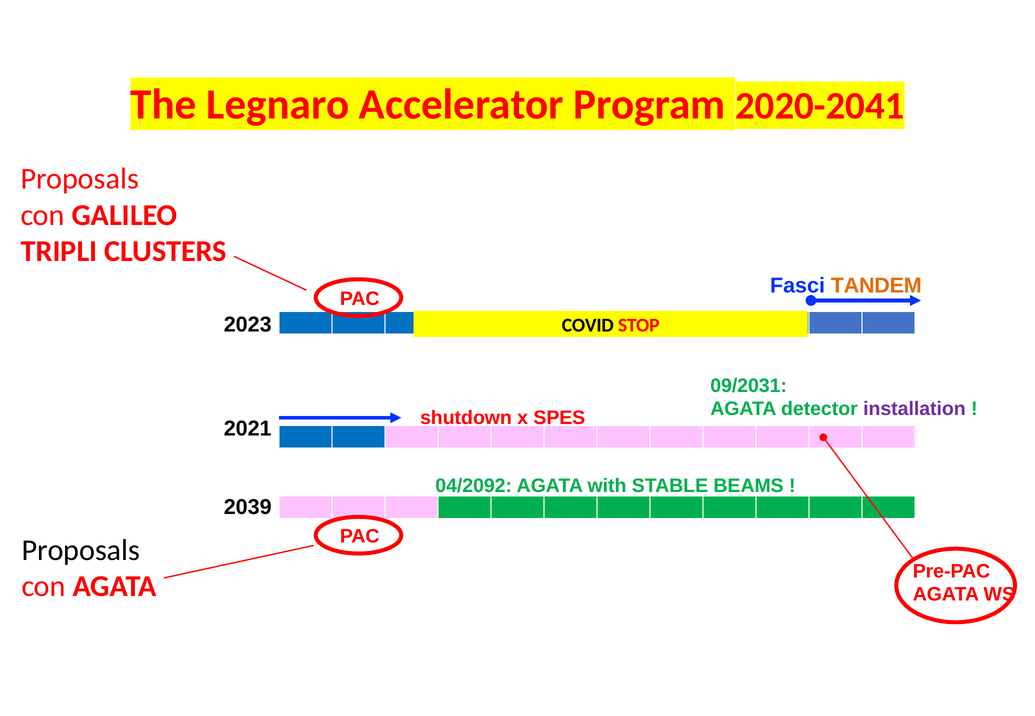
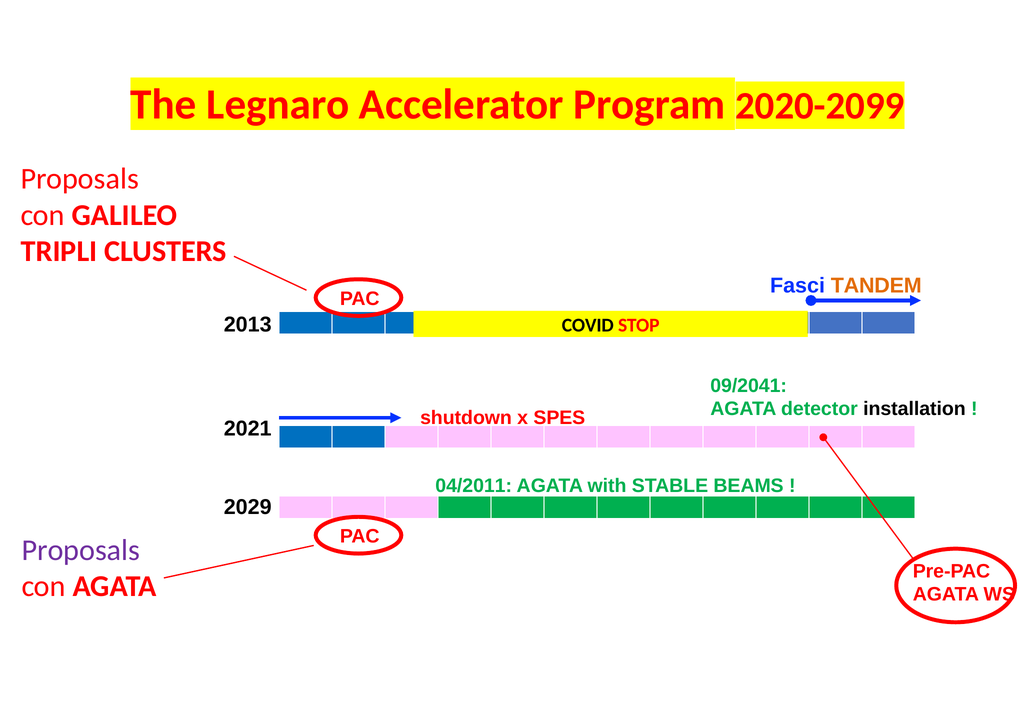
2020-2041: 2020-2041 -> 2020-2099
2023: 2023 -> 2013
09/2031: 09/2031 -> 09/2041
installation colour: purple -> black
04/2092: 04/2092 -> 04/2011
2039: 2039 -> 2029
Proposals at (81, 551) colour: black -> purple
